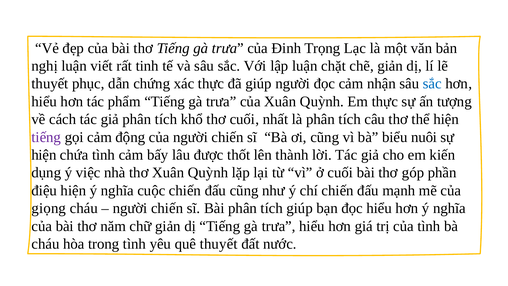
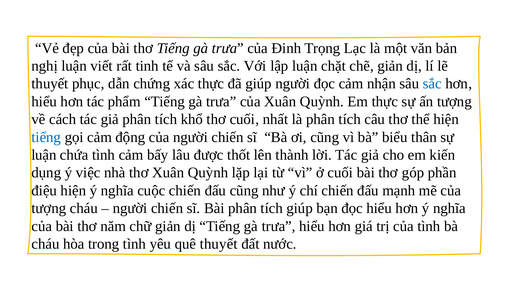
tiếng at (46, 137) colour: purple -> blue
nuôi: nuôi -> thân
hiện at (44, 155): hiện -> luận
giọng at (49, 208): giọng -> tượng
